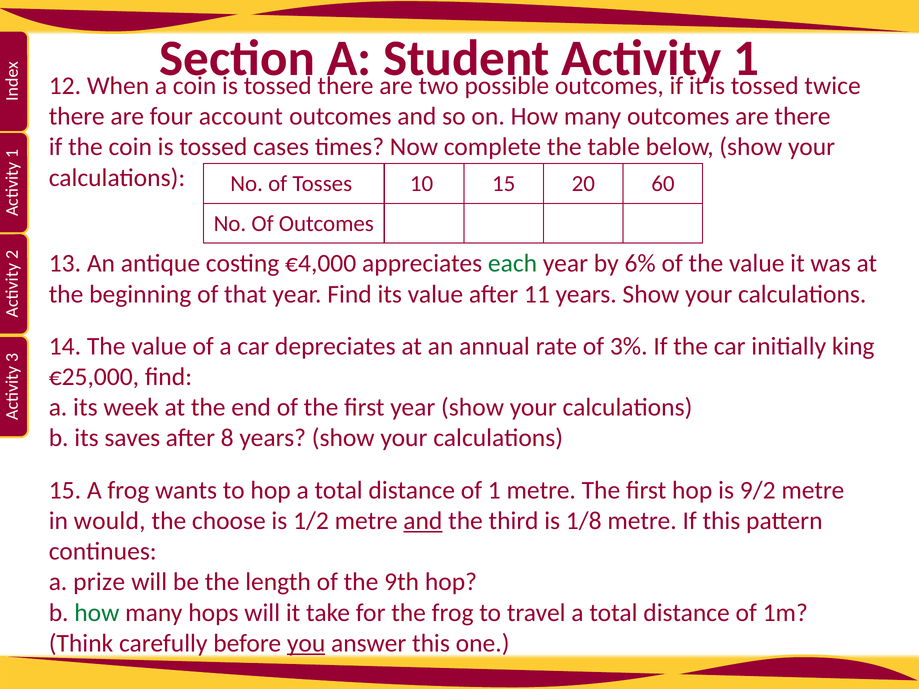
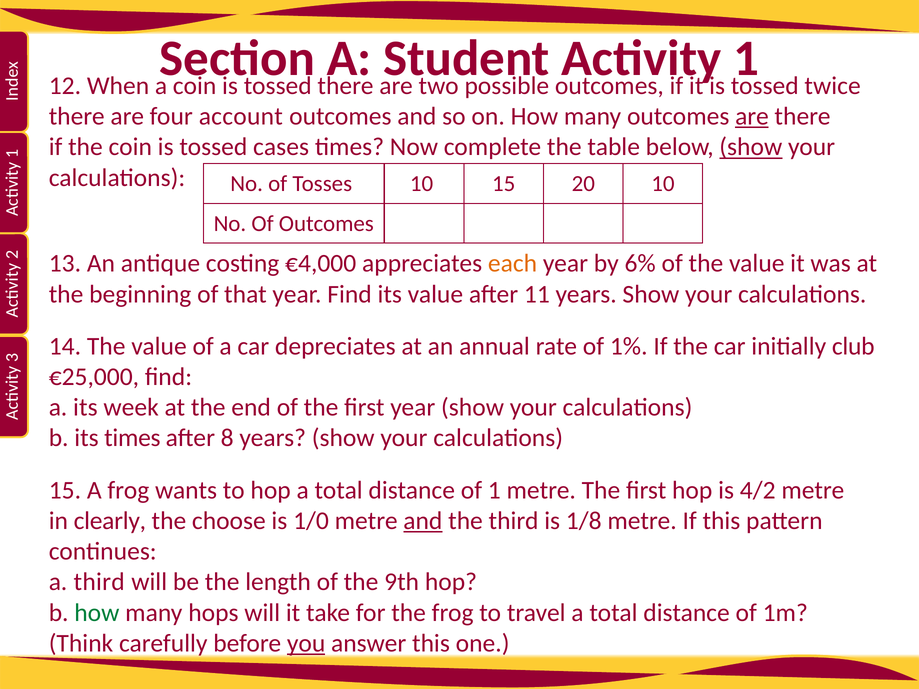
are at (752, 116) underline: none -> present
show at (751, 147) underline: none -> present
20 60: 60 -> 10
each colour: green -> orange
3%: 3% -> 1%
king: king -> club
its saves: saves -> times
9/2: 9/2 -> 4/2
would: would -> clearly
1/2: 1/2 -> 1/0
a prize: prize -> third
